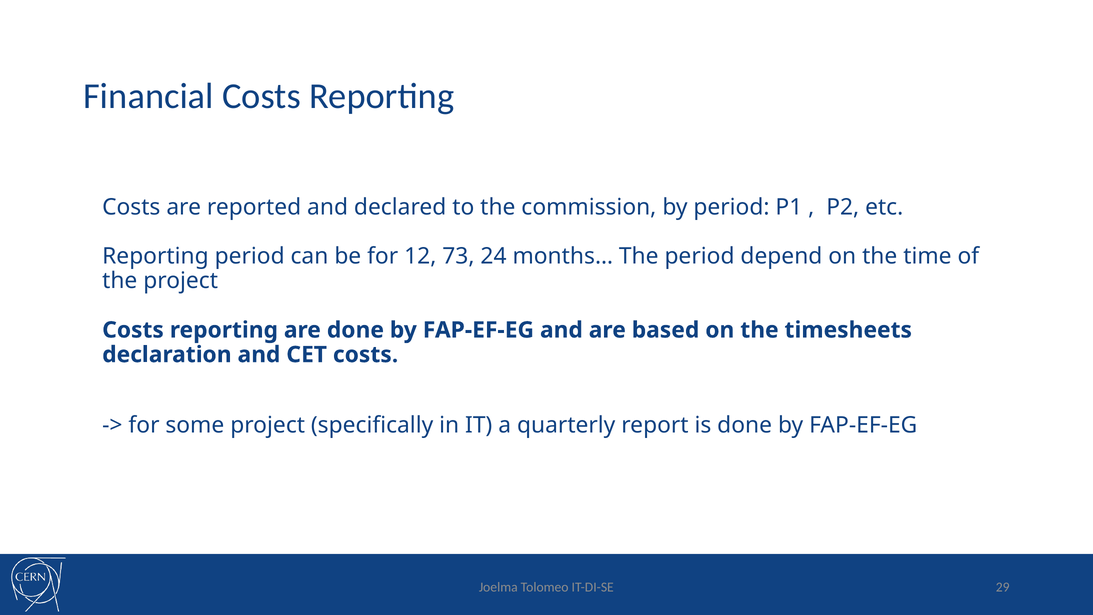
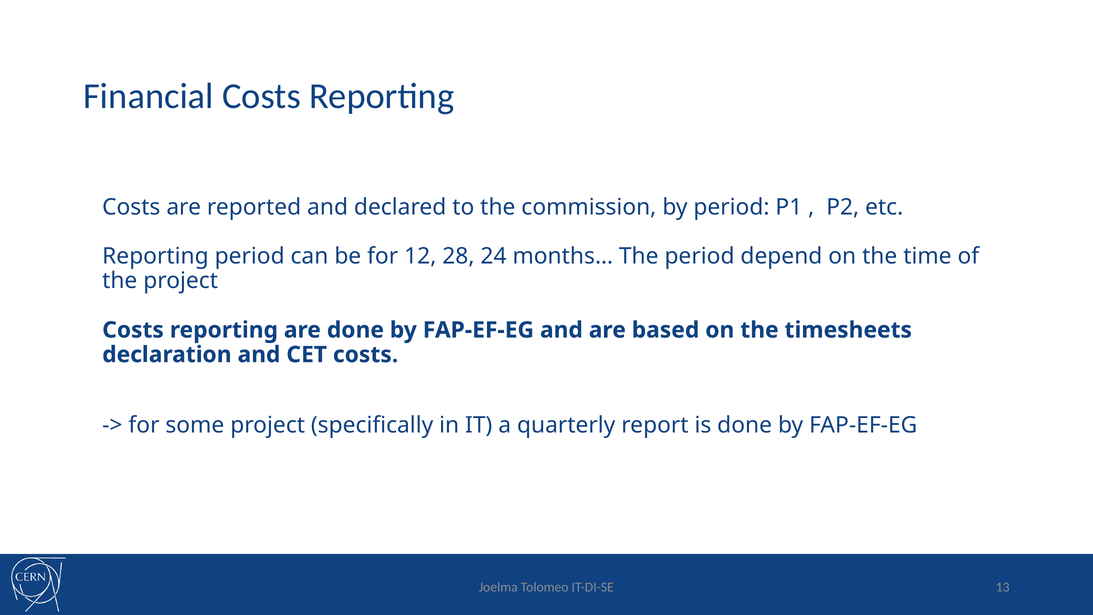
73: 73 -> 28
29: 29 -> 13
